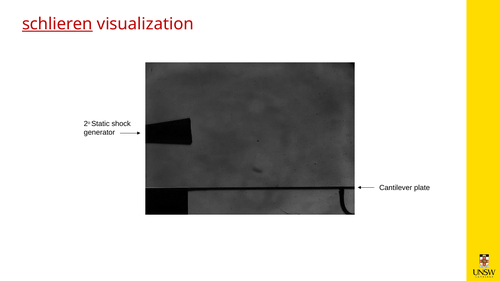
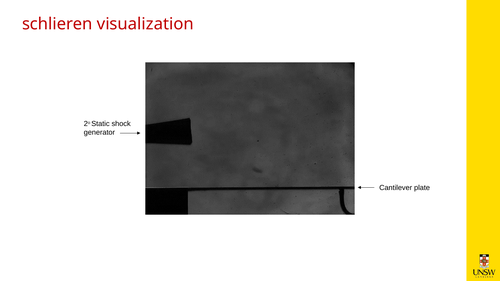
schlieren underline: present -> none
